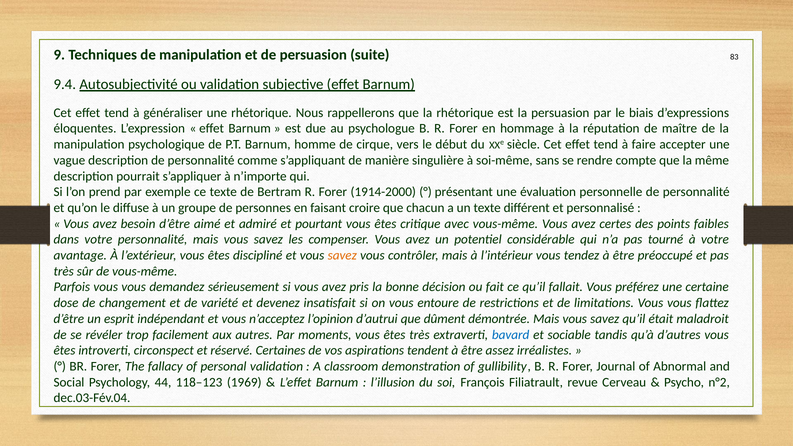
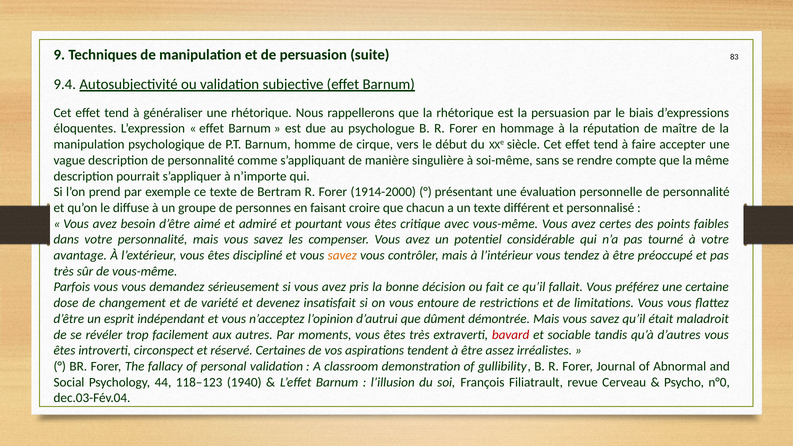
bavard colour: blue -> red
1969: 1969 -> 1940
n°2: n°2 -> n°0
